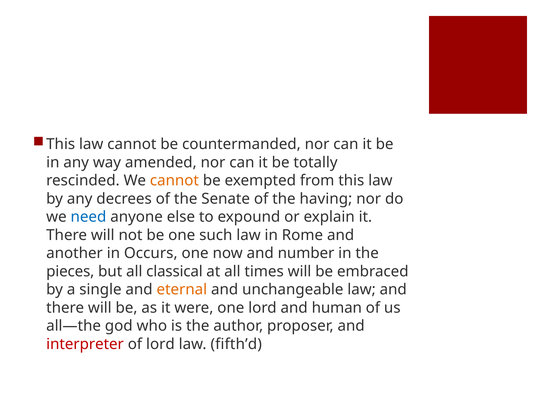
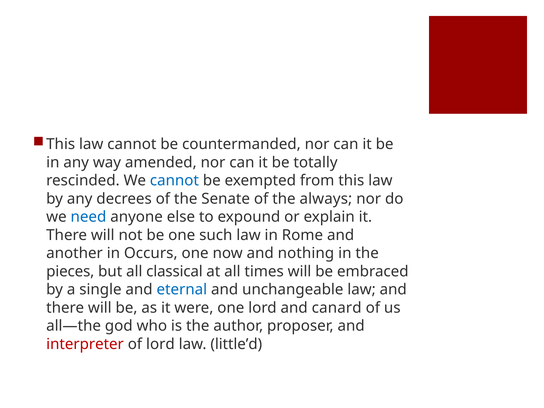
cannot at (174, 181) colour: orange -> blue
having: having -> always
number: number -> nothing
eternal colour: orange -> blue
human: human -> canard
fifth’d: fifth’d -> little’d
